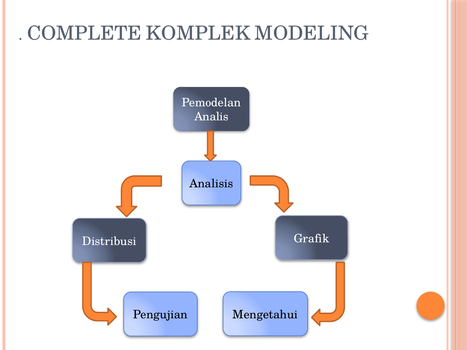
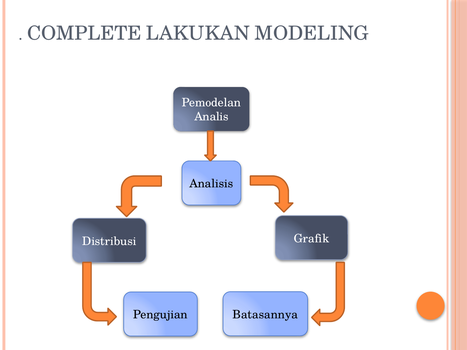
KOMPLEK: KOMPLEK -> LAKUKAN
Mengetahui: Mengetahui -> Batasannya
